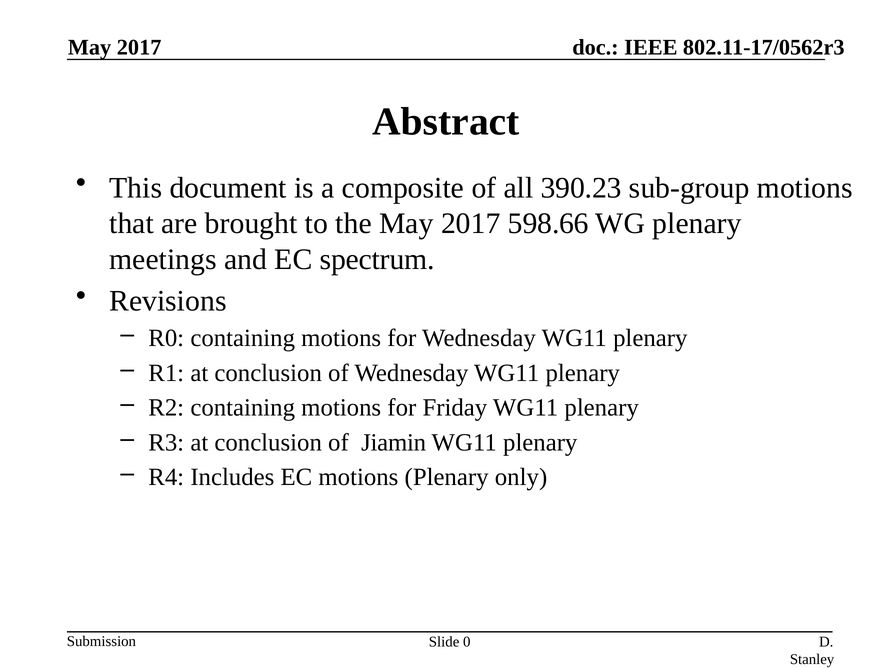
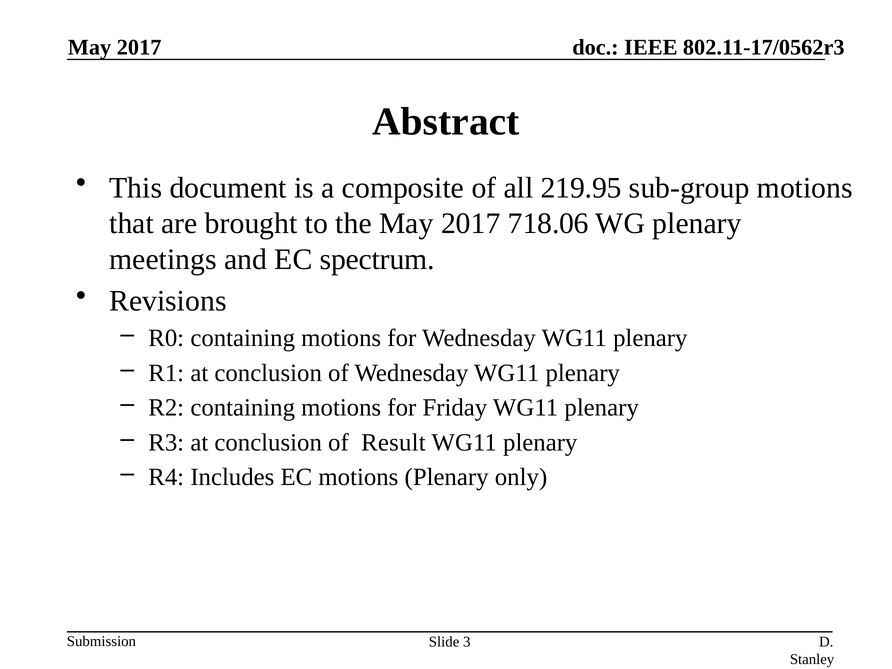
390.23: 390.23 -> 219.95
598.66: 598.66 -> 718.06
Jiamin: Jiamin -> Result
0: 0 -> 3
